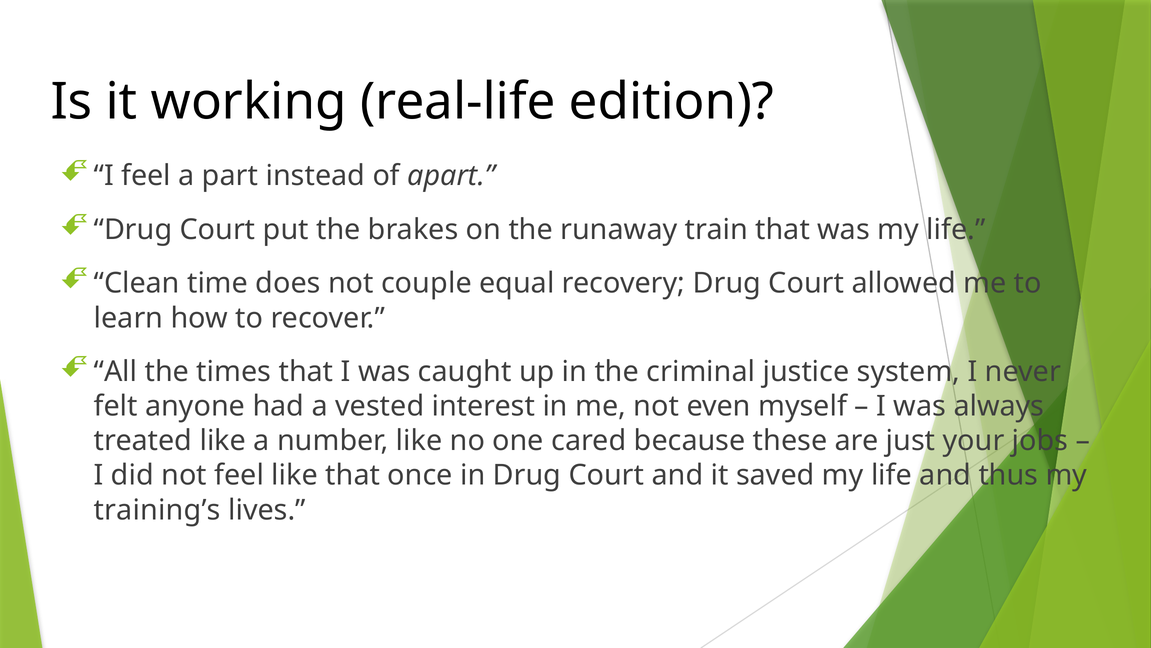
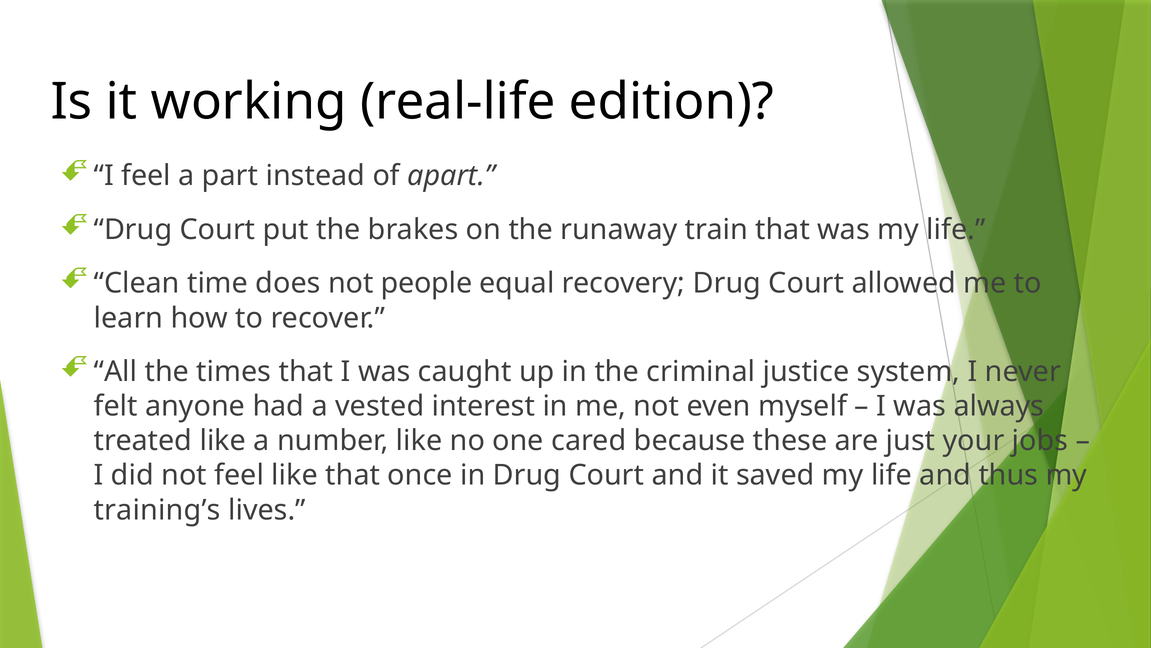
couple: couple -> people
